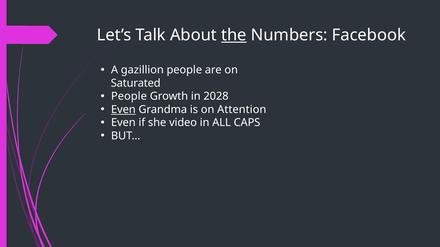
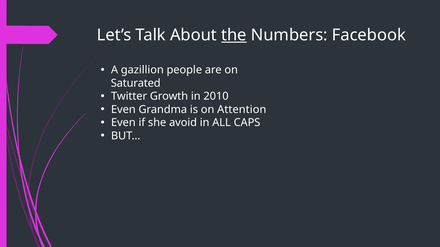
People at (129, 97): People -> Twitter
2028: 2028 -> 2010
Even at (123, 110) underline: present -> none
video: video -> avoid
